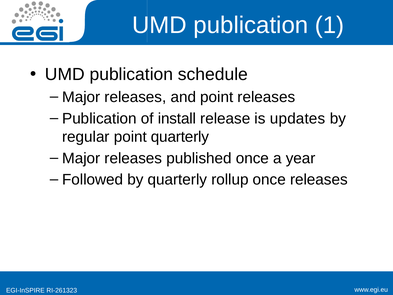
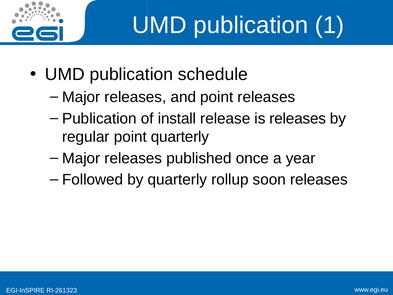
is updates: updates -> releases
rollup once: once -> soon
